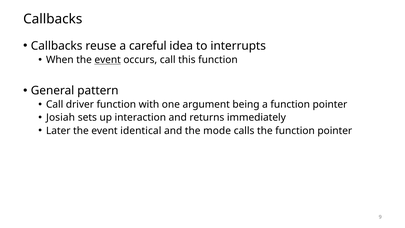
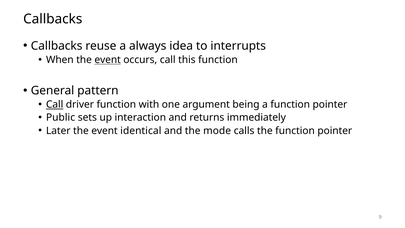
careful: careful -> always
Call at (55, 104) underline: none -> present
Josiah: Josiah -> Public
